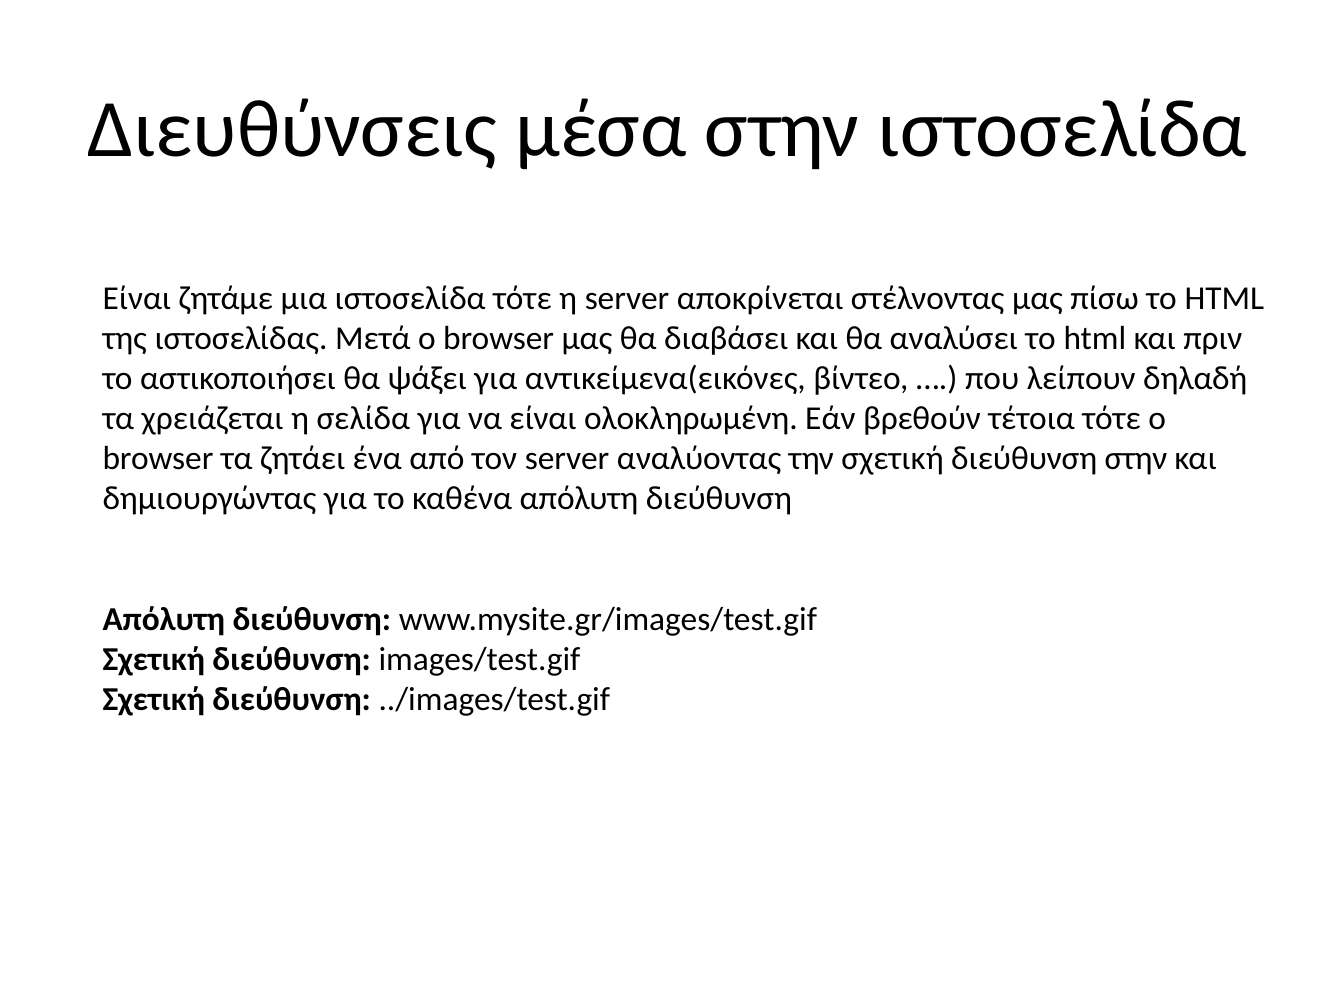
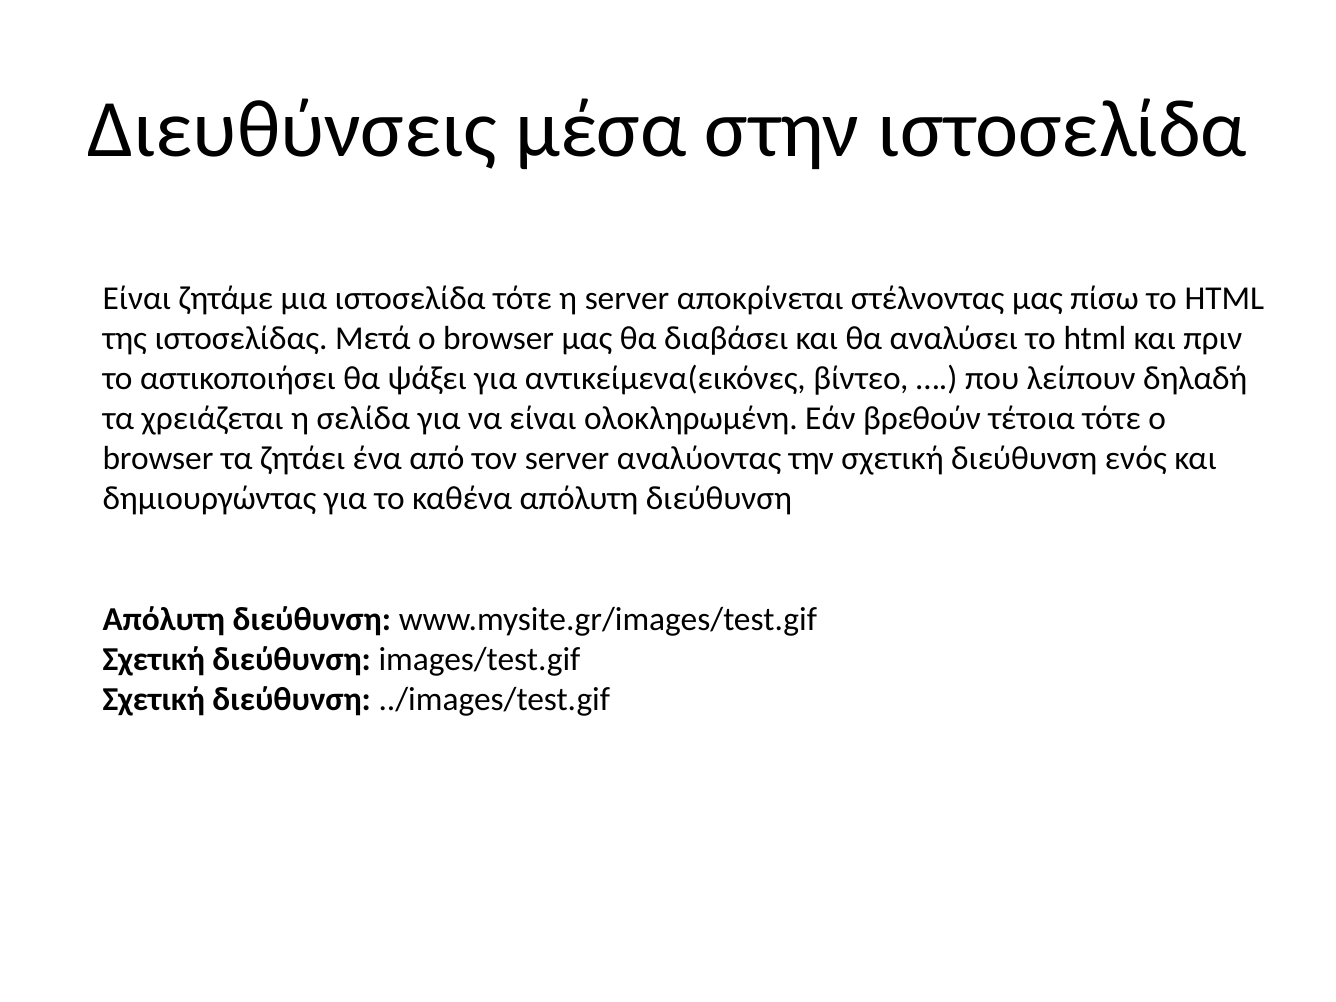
διεύθυνση στην: στην -> ενός
